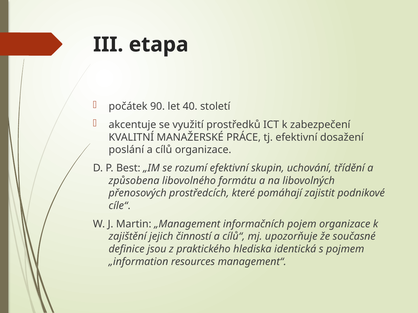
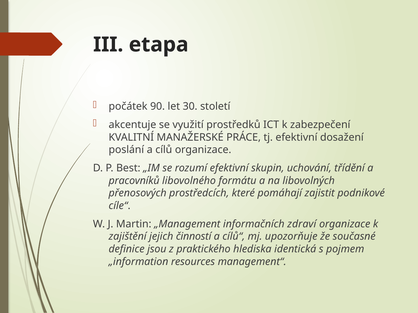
40: 40 -> 30
způsobena: způsobena -> pracovníků
pojem: pojem -> zdraví
